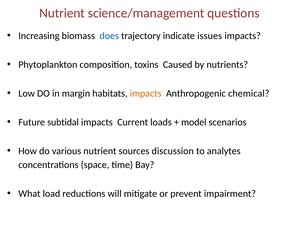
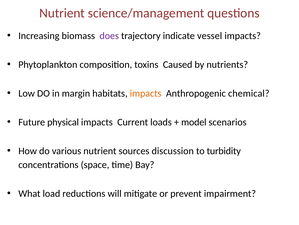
does colour: blue -> purple
issues: issues -> vessel
subtidal: subtidal -> physical
analytes: analytes -> turbidity
